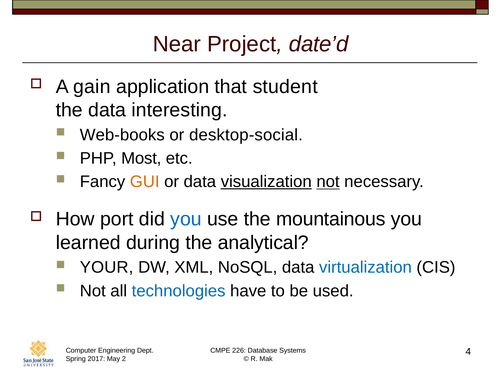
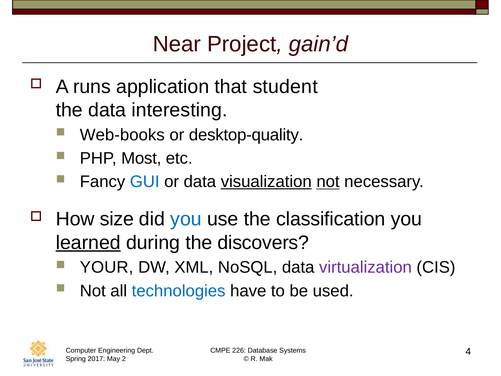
date’d: date’d -> gain’d
gain: gain -> runs
desktop-social: desktop-social -> desktop-quality
GUI colour: orange -> blue
port: port -> size
mountainous: mountainous -> classification
learned underline: none -> present
analytical: analytical -> discovers
virtualization colour: blue -> purple
